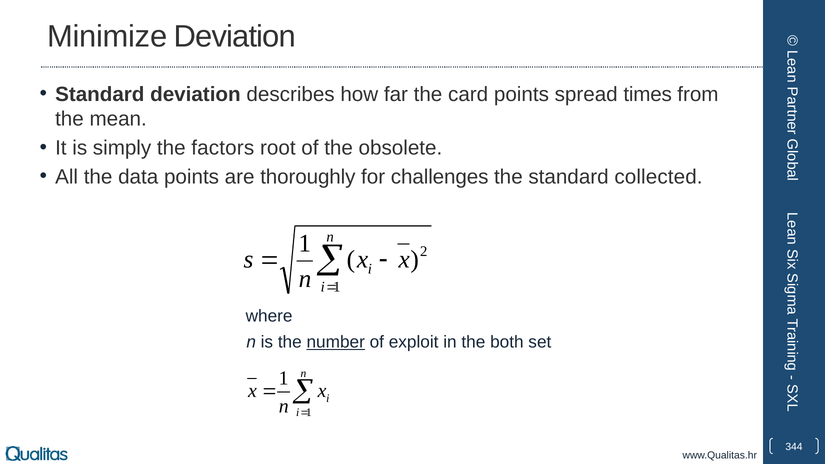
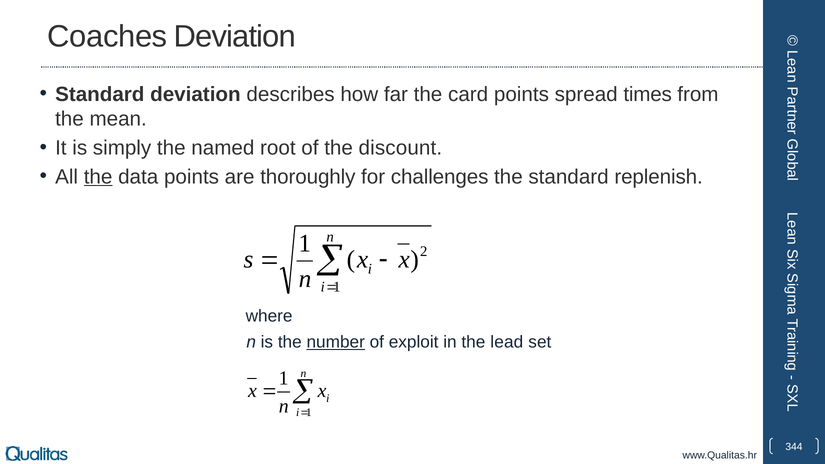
Minimize: Minimize -> Coaches
factors: factors -> named
obsolete: obsolete -> discount
the at (98, 177) underline: none -> present
collected: collected -> replenish
both: both -> lead
